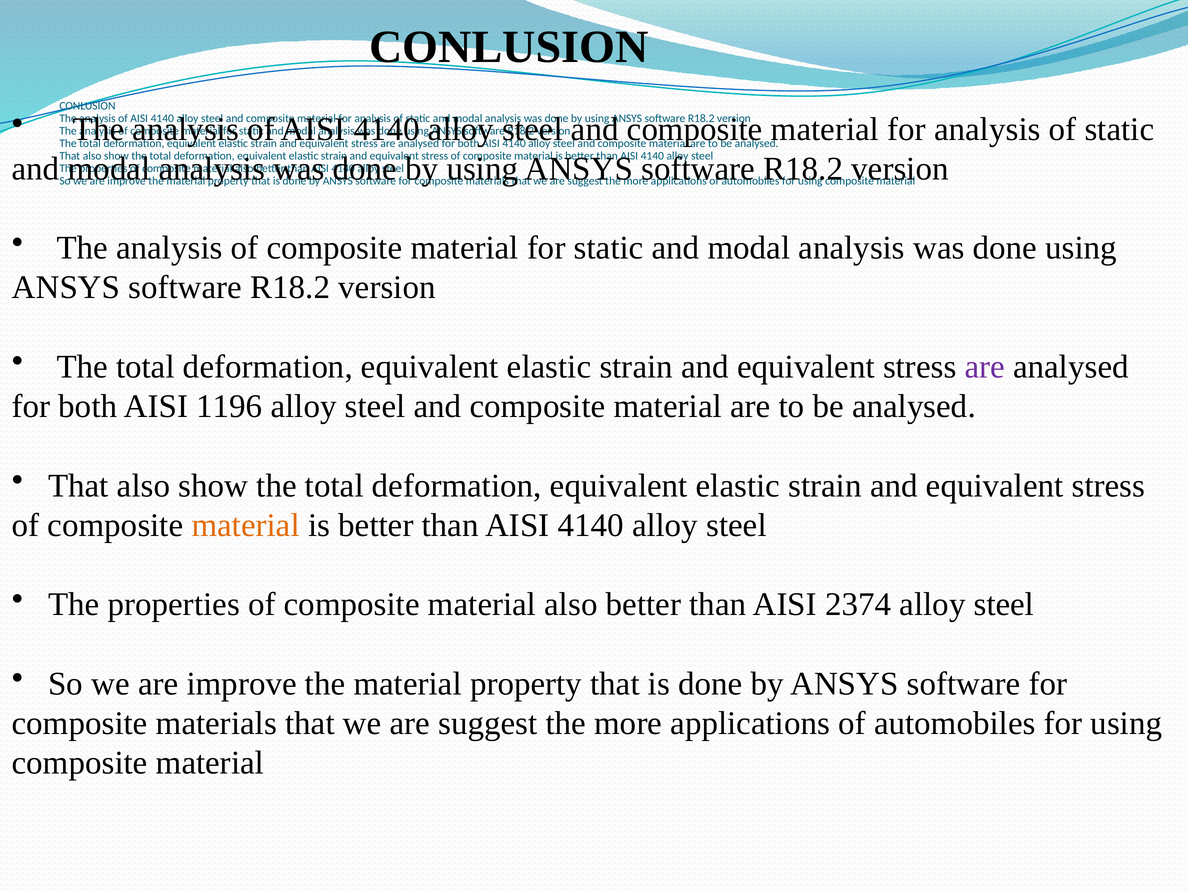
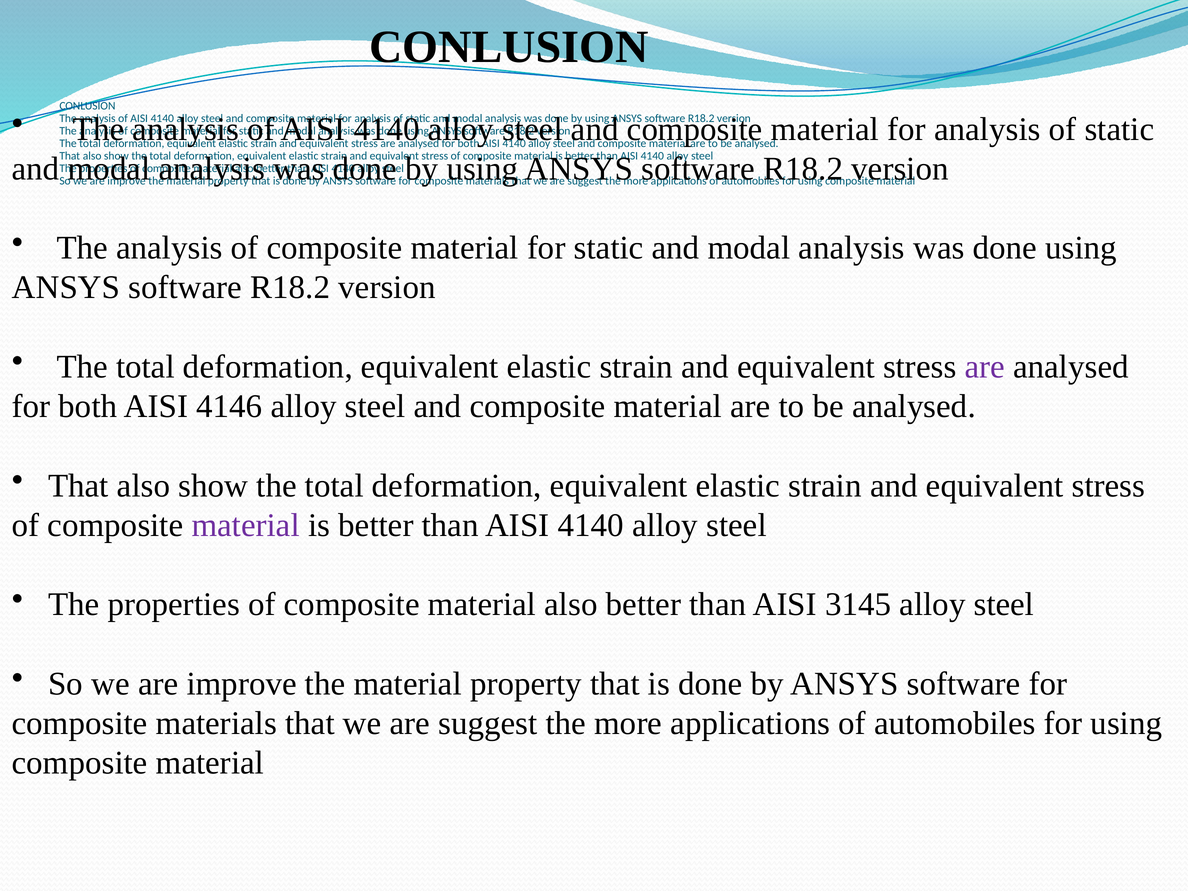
1196: 1196 -> 4146
material at (246, 525) colour: orange -> purple
2374: 2374 -> 3145
